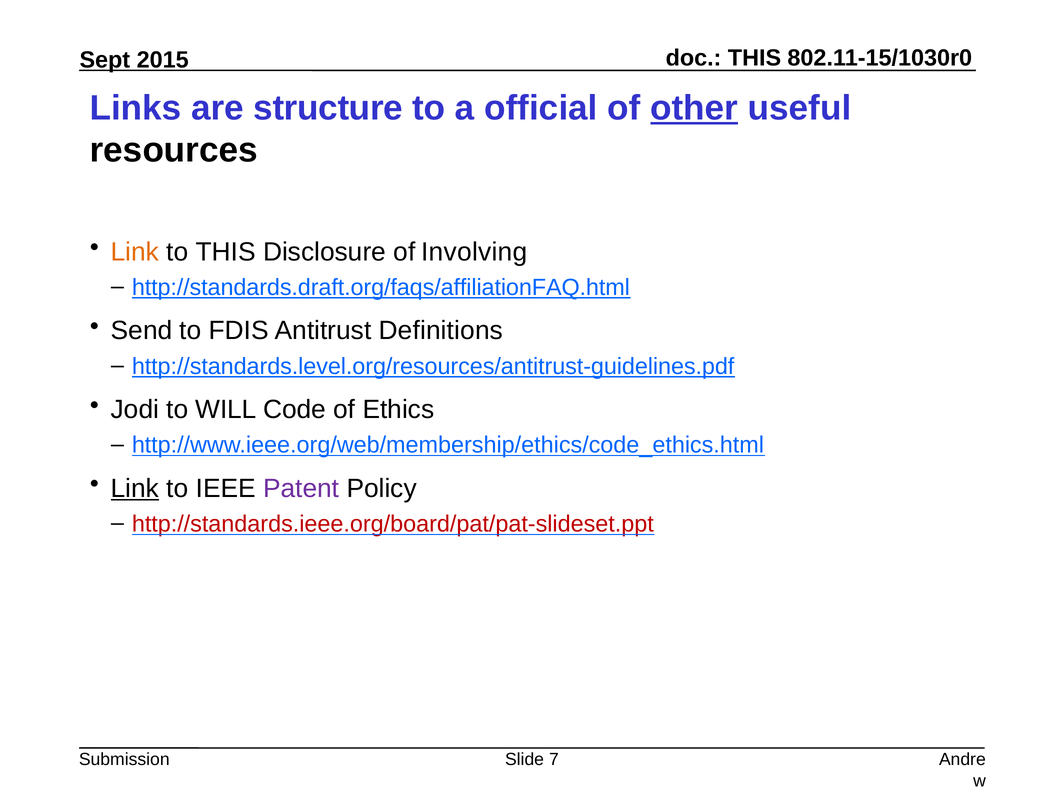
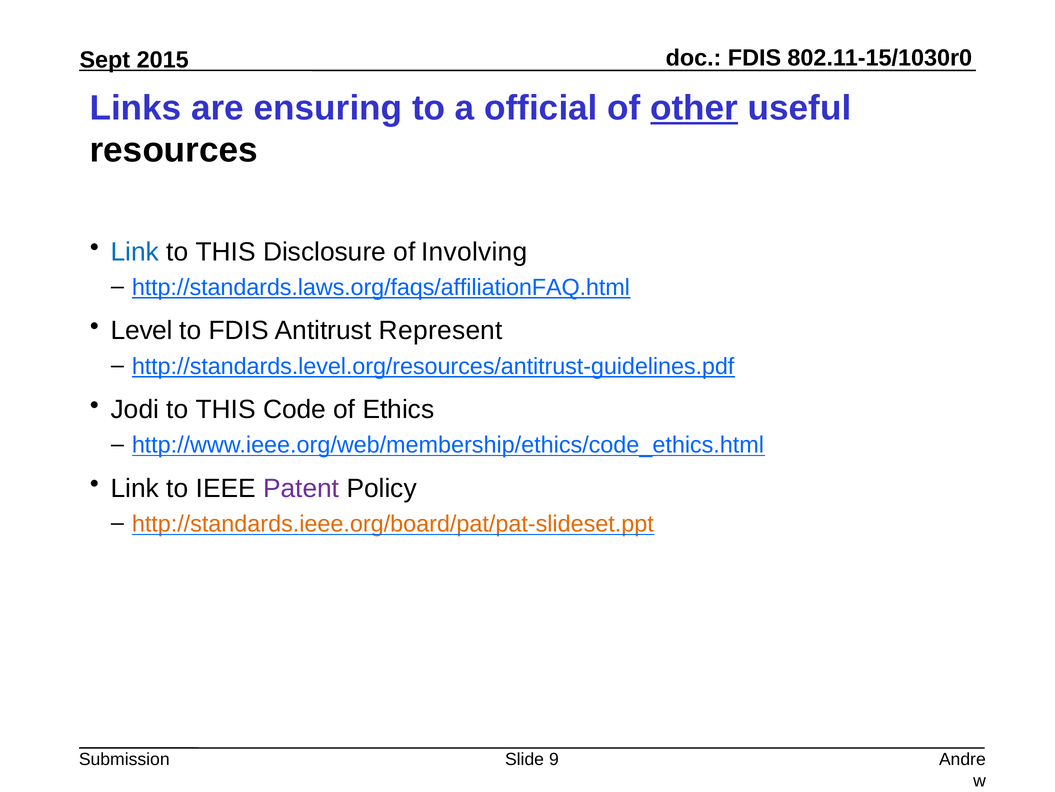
THIS at (754, 58): THIS -> FDIS
structure: structure -> ensuring
Link at (135, 252) colour: orange -> blue
http://standards.draft.org/faqs/affiliationFAQ.html: http://standards.draft.org/faqs/affiliationFAQ.html -> http://standards.laws.org/faqs/affiliationFAQ.html
Send: Send -> Level
Definitions: Definitions -> Represent
WILL at (226, 409): WILL -> THIS
Link at (135, 488) underline: present -> none
http://standards.ieee.org/board/pat/pat-slideset.ppt colour: red -> orange
7: 7 -> 9
